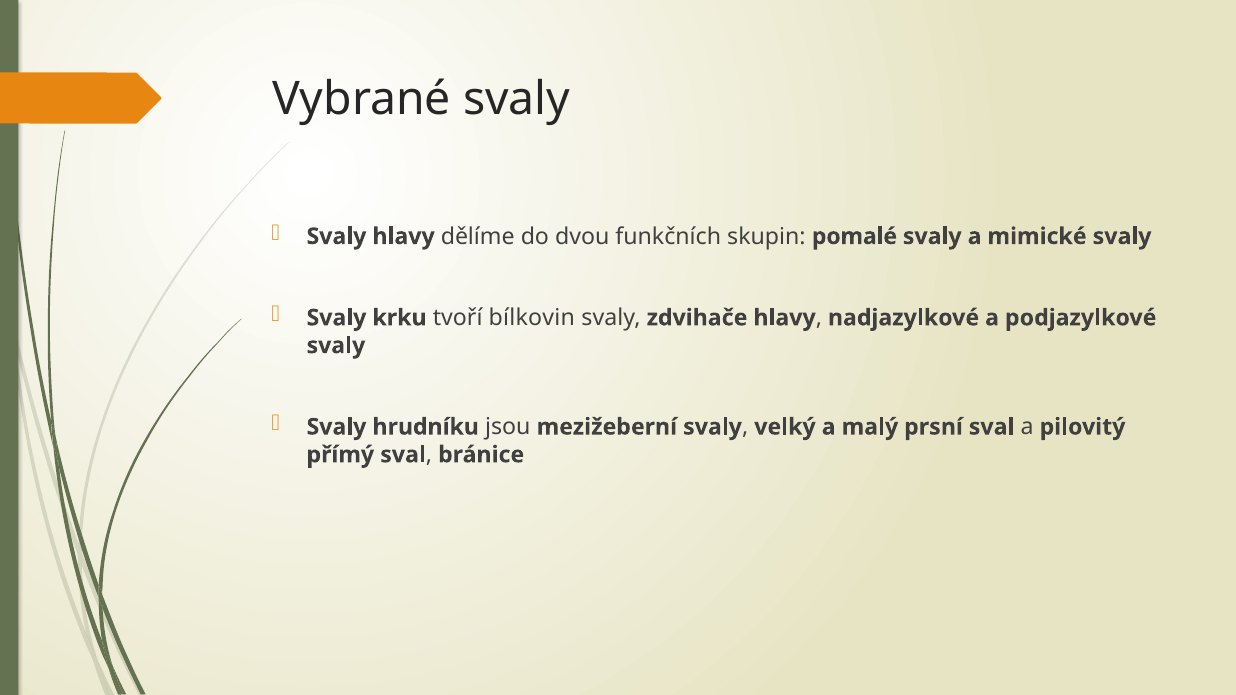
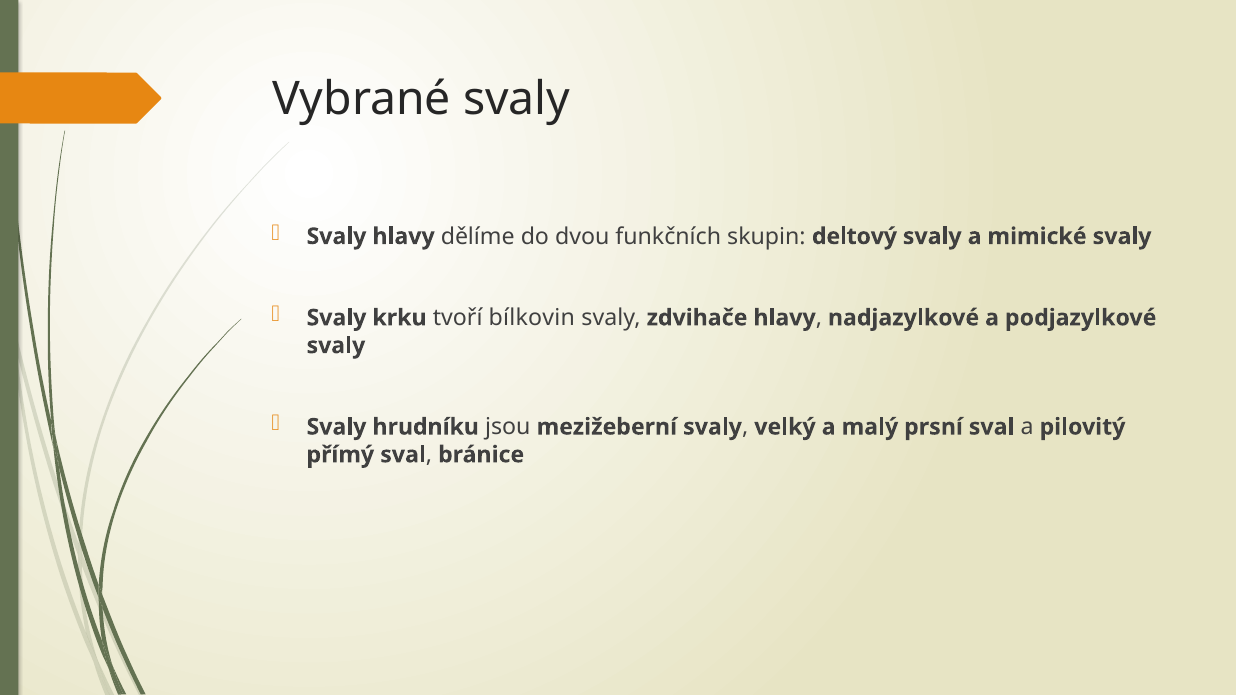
pomalé: pomalé -> deltový
